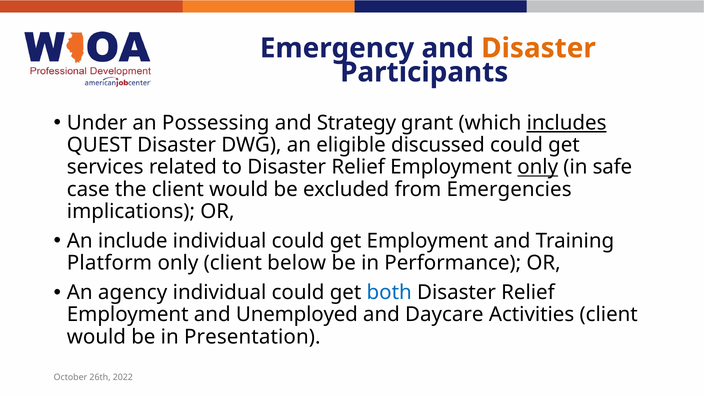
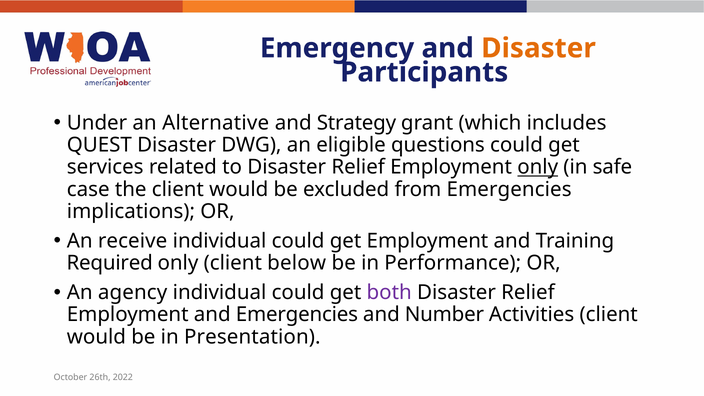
Possessing: Possessing -> Alternative
includes underline: present -> none
discussed: discussed -> questions
include: include -> receive
Platform: Platform -> Required
both colour: blue -> purple
and Unemployed: Unemployed -> Emergencies
Daycare: Daycare -> Number
